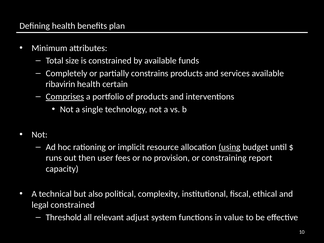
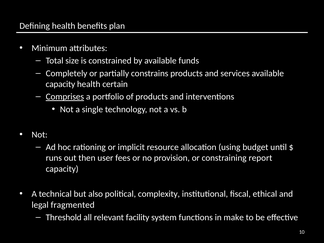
ribavirin at (60, 84): ribavirin -> capacity
using underline: present -> none
legal constrained: constrained -> fragmented
adjust: adjust -> facility
value: value -> make
